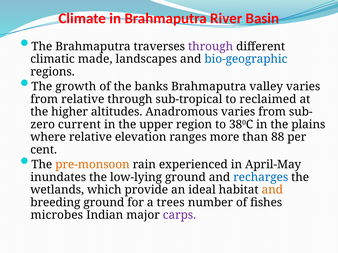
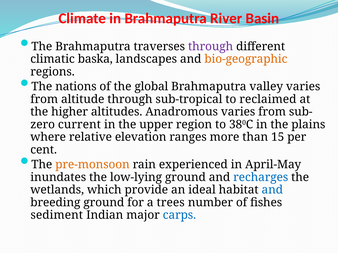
made: made -> baska
bio-geographic colour: blue -> orange
growth: growth -> nations
banks: banks -> global
from relative: relative -> altitude
88: 88 -> 15
and at (272, 190) colour: orange -> blue
microbes: microbes -> sediment
carps colour: purple -> blue
